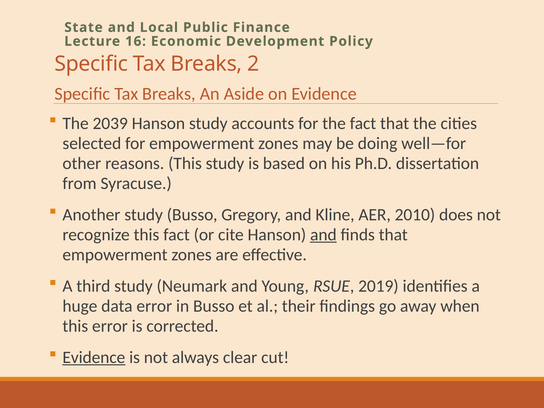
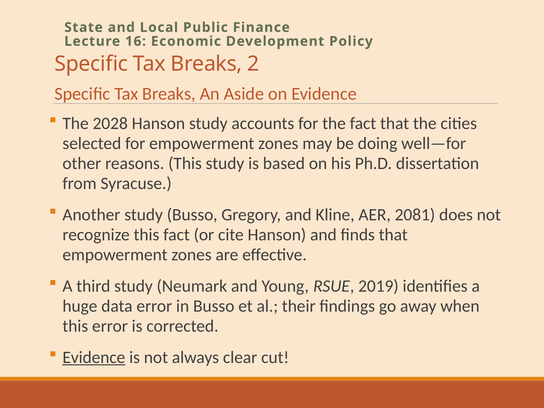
2039: 2039 -> 2028
2010: 2010 -> 2081
and at (323, 235) underline: present -> none
